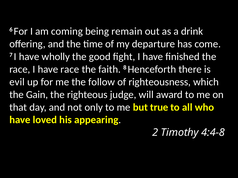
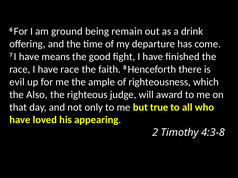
coming: coming -> ground
wholly: wholly -> means
follow: follow -> ample
Gain: Gain -> Also
4:4-8: 4:4-8 -> 4:3-8
